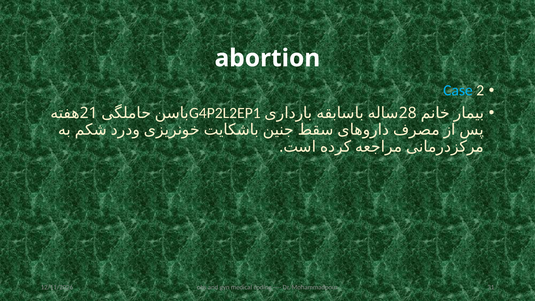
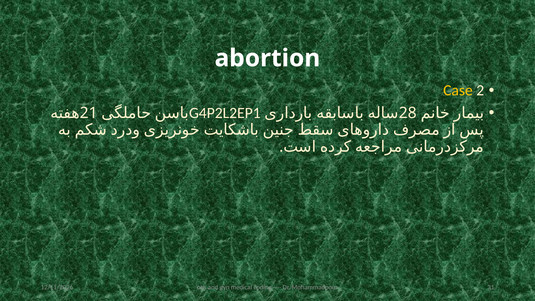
Case colour: light blue -> yellow
